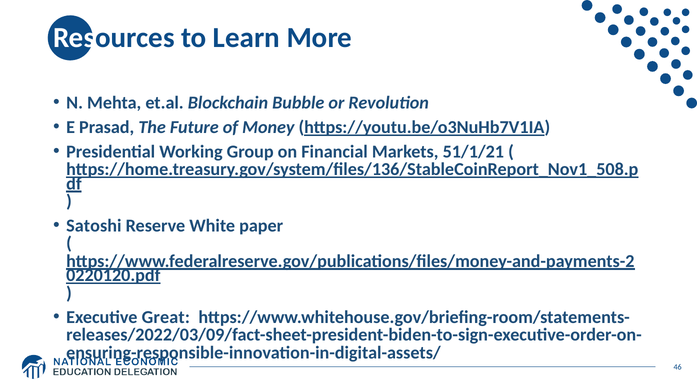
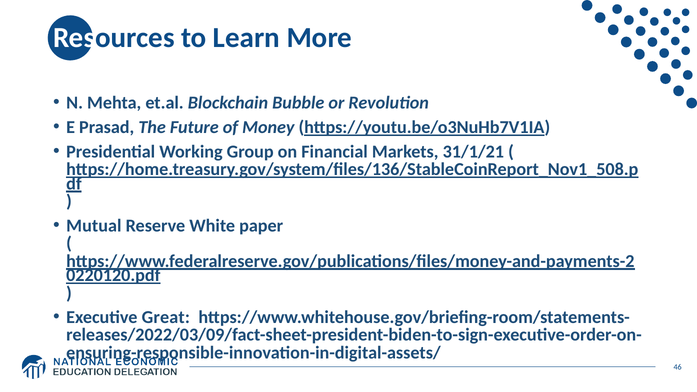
51/1/21: 51/1/21 -> 31/1/21
Satoshi: Satoshi -> Mutual
